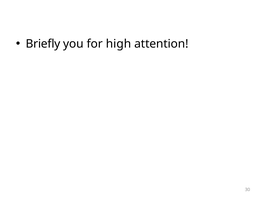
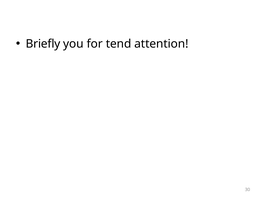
high: high -> tend
